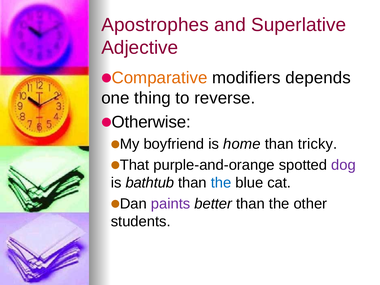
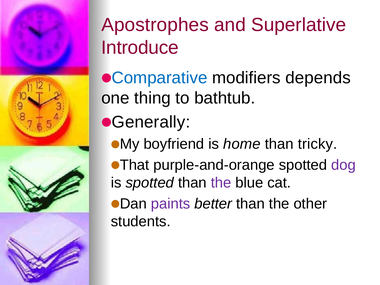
Adjective: Adjective -> Introduce
Comparative colour: orange -> blue
reverse: reverse -> bathtub
Otherwise: Otherwise -> Generally
is bathtub: bathtub -> spotted
the at (221, 183) colour: blue -> purple
